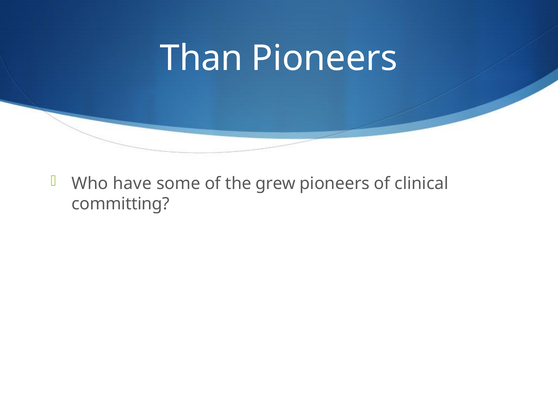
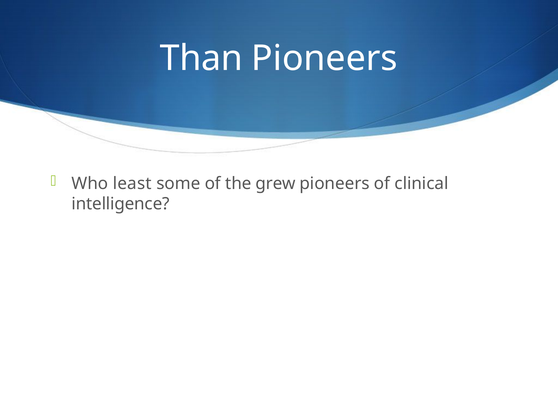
have: have -> least
committing: committing -> intelligence
